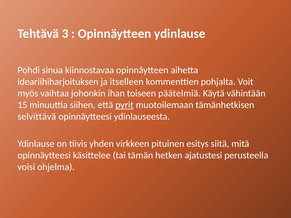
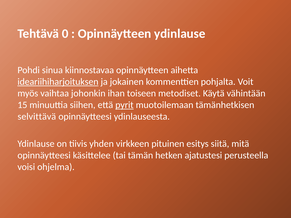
3: 3 -> 0
ideariihiharjoituksen underline: none -> present
itselleen: itselleen -> jokainen
päätelmiä: päätelmiä -> metodiset
